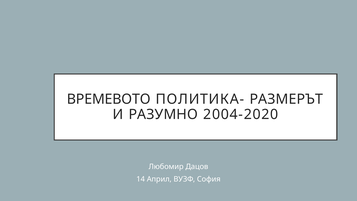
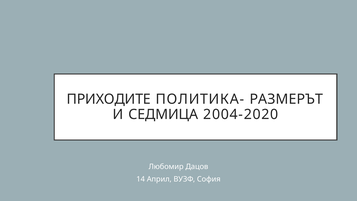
ВРЕМЕВОТО: ВРЕМЕВОТО -> ПРИХОДИТЕ
РАЗУМНО: РАЗУМНО -> СЕДМИЦА
